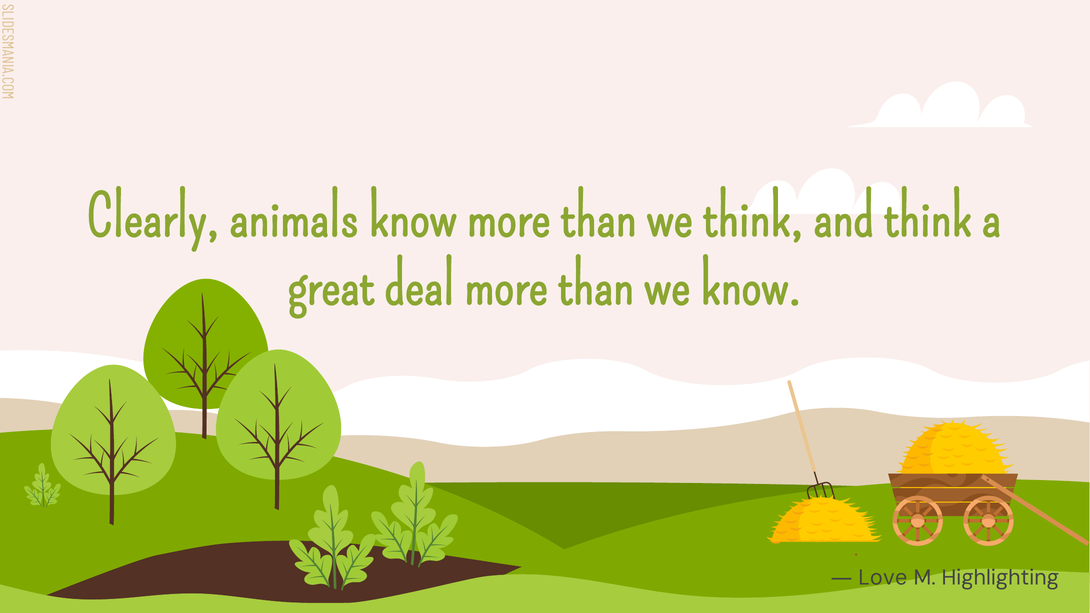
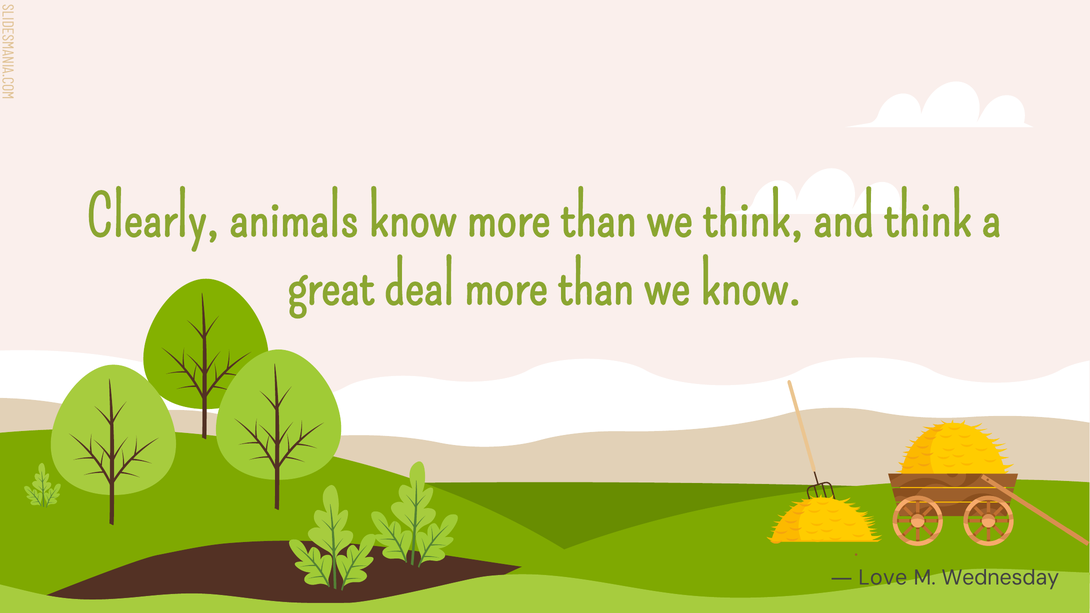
Highlighting: Highlighting -> Wednesday
